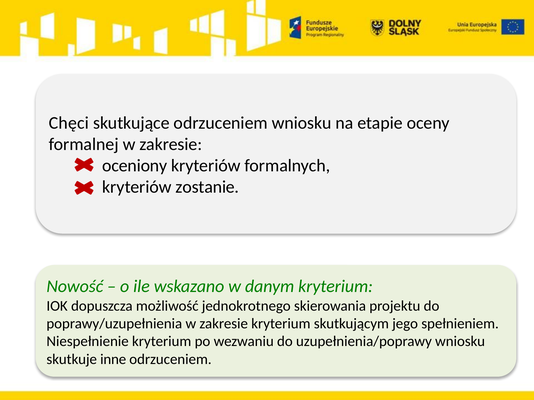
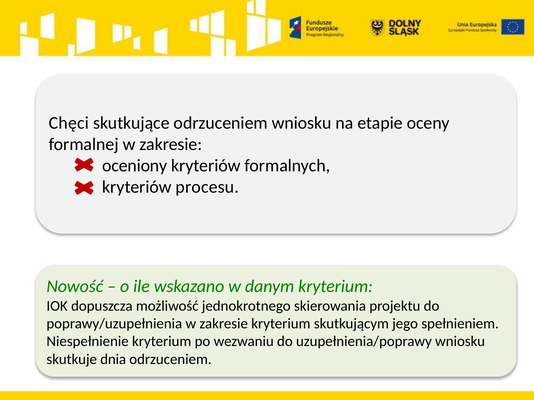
zostanie: zostanie -> procesu
inne: inne -> dnia
